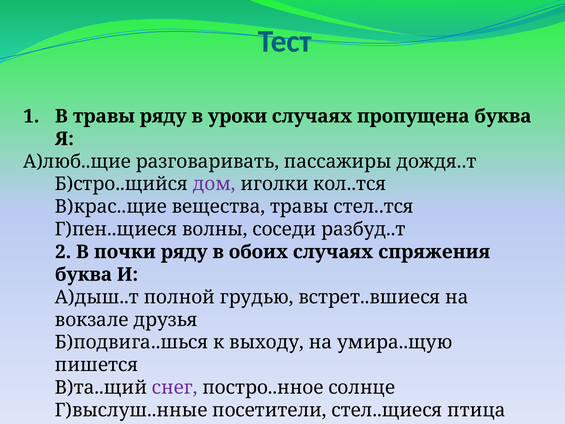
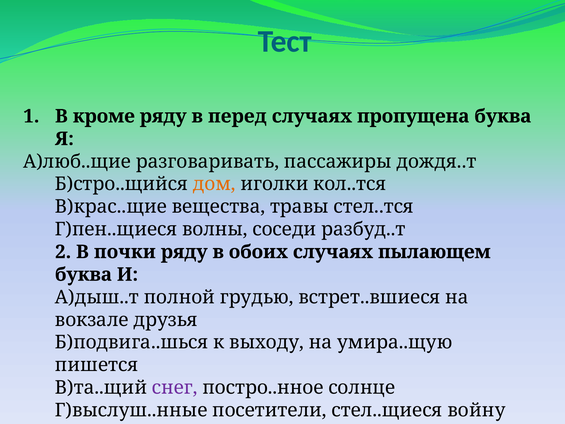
В травы: травы -> кроме
уроки: уроки -> перед
дом colour: purple -> orange
спряжения: спряжения -> пылающем
птица: птица -> войну
